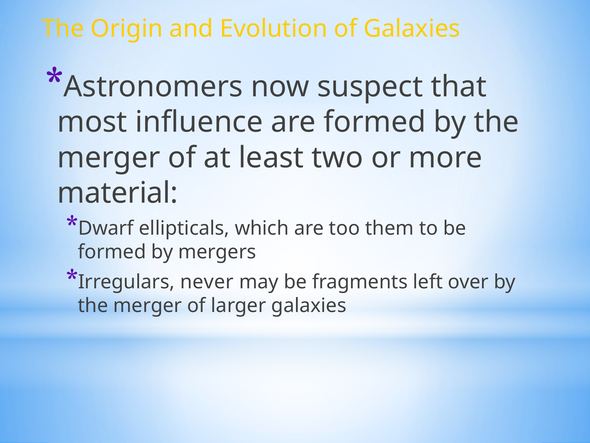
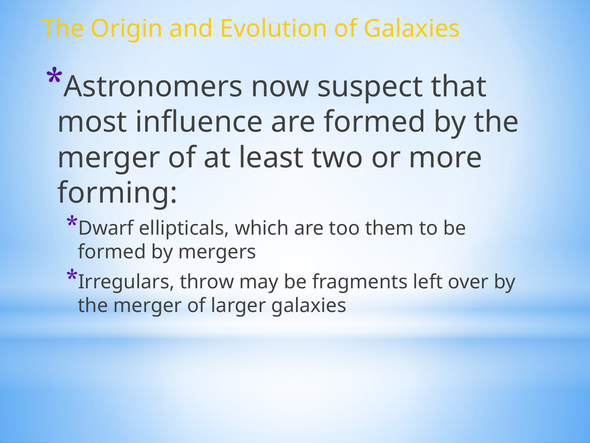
material: material -> forming
never: never -> throw
